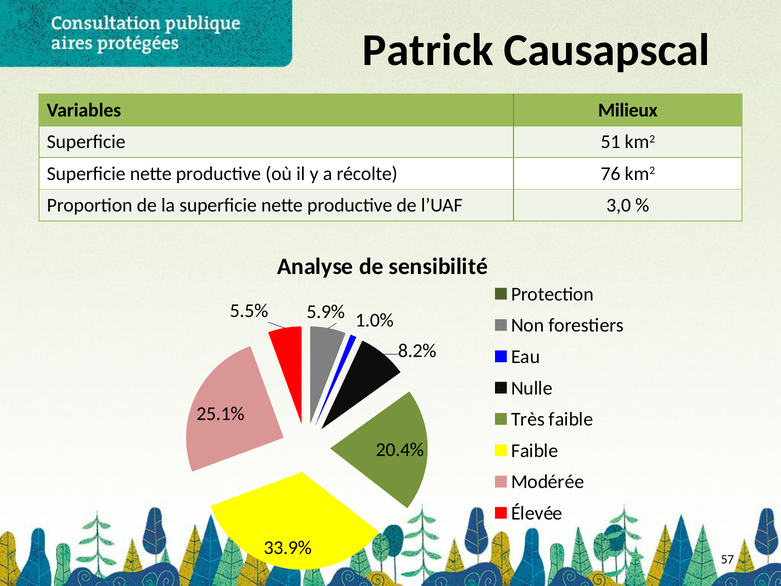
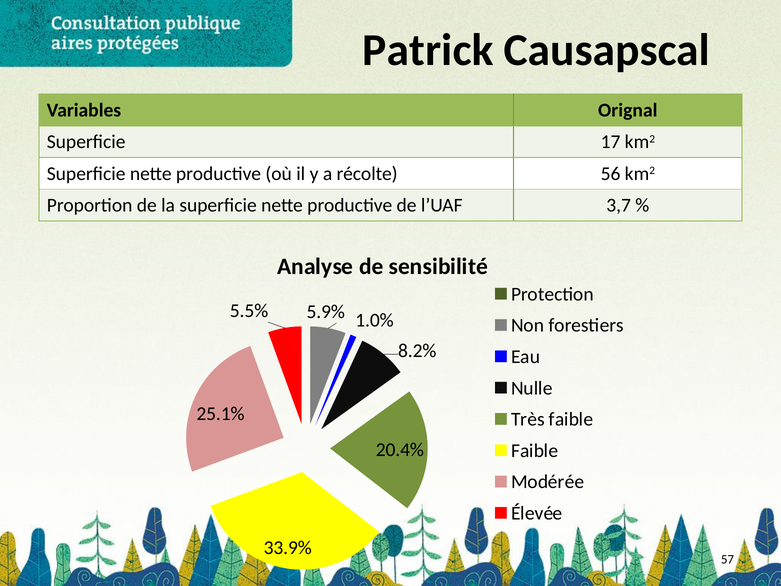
Milieux: Milieux -> Orignal
51: 51 -> 17
76: 76 -> 56
3,0: 3,0 -> 3,7
